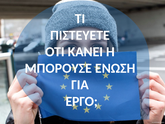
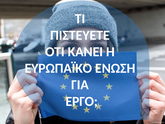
ΜΠΟΡΟΥΣΕ: ΜΠΟΡΟΥΣΕ -> ΕΥΡΩΠΑΪΚΟ
